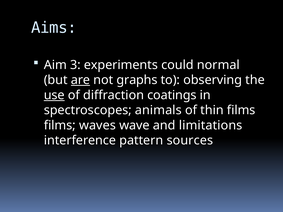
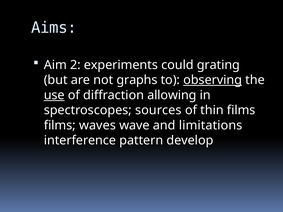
3: 3 -> 2
normal: normal -> grating
are underline: present -> none
observing underline: none -> present
coatings: coatings -> allowing
animals: animals -> sources
sources: sources -> develop
